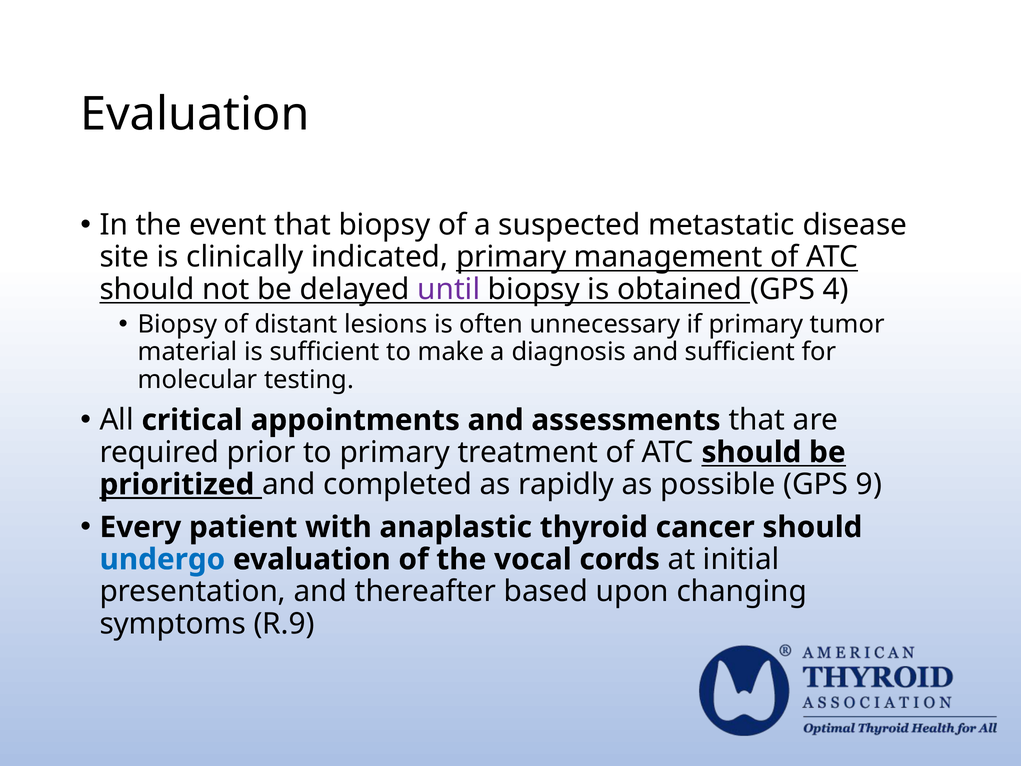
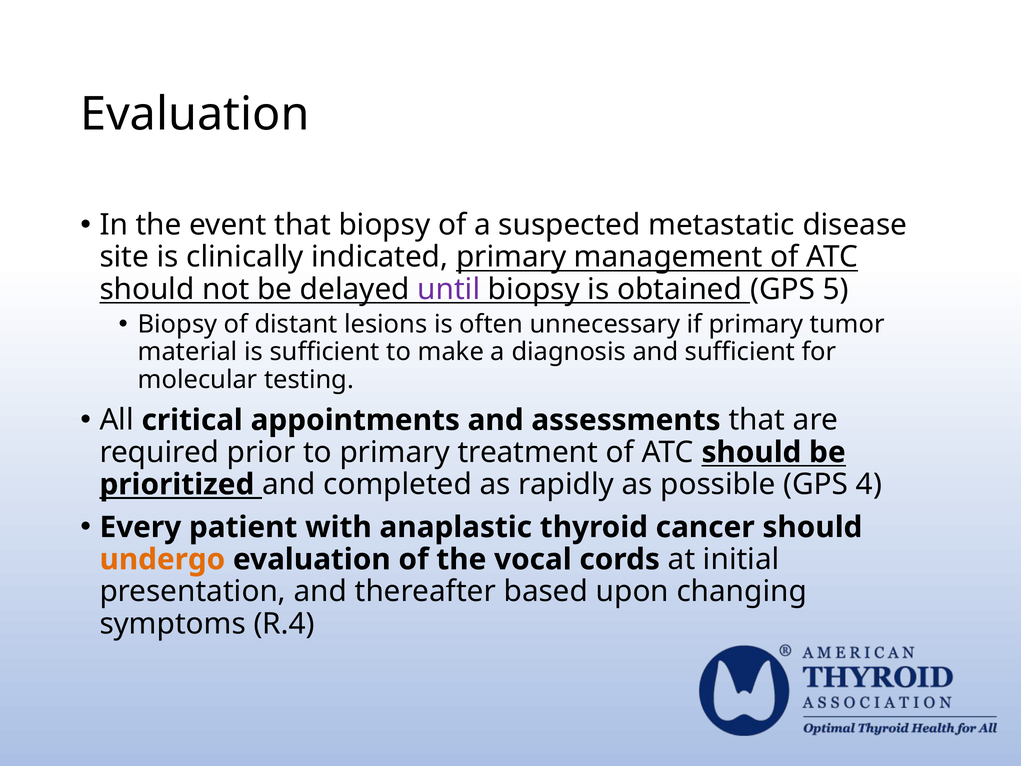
4: 4 -> 5
9: 9 -> 4
undergo colour: blue -> orange
R.9: R.9 -> R.4
